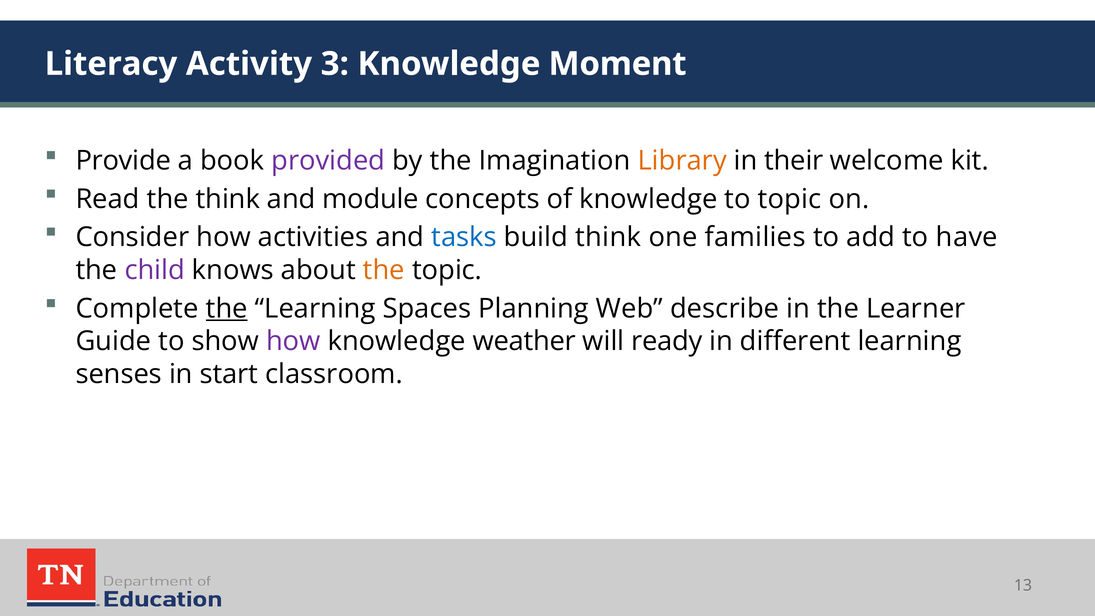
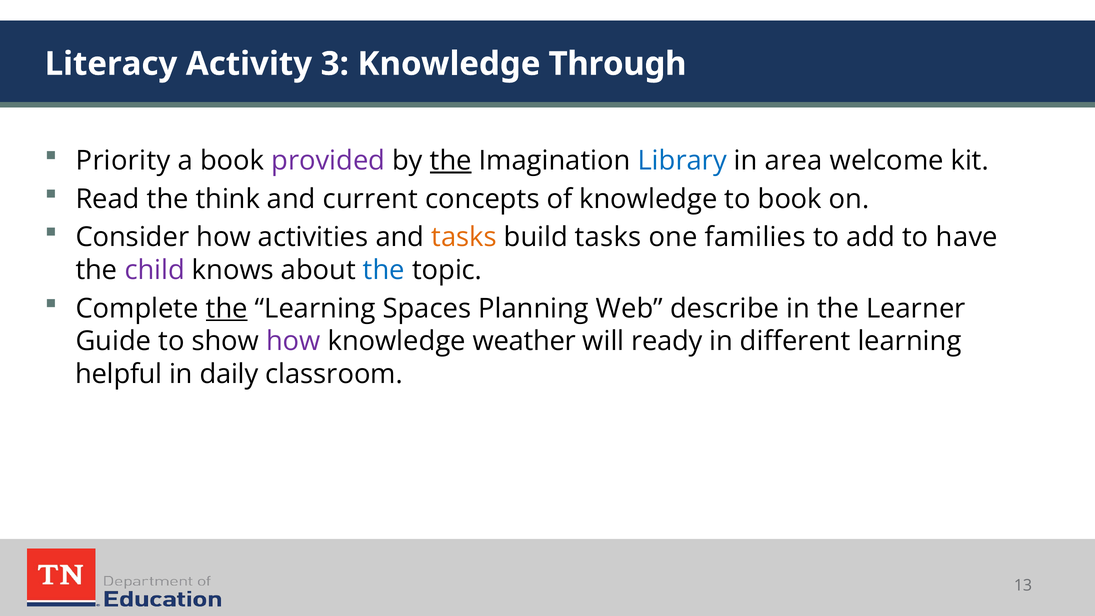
Moment: Moment -> Through
Provide: Provide -> Priority
the at (451, 161) underline: none -> present
Library colour: orange -> blue
their: their -> area
module: module -> current
to topic: topic -> book
tasks at (464, 237) colour: blue -> orange
build think: think -> tasks
the at (384, 270) colour: orange -> blue
senses: senses -> helpful
start: start -> daily
